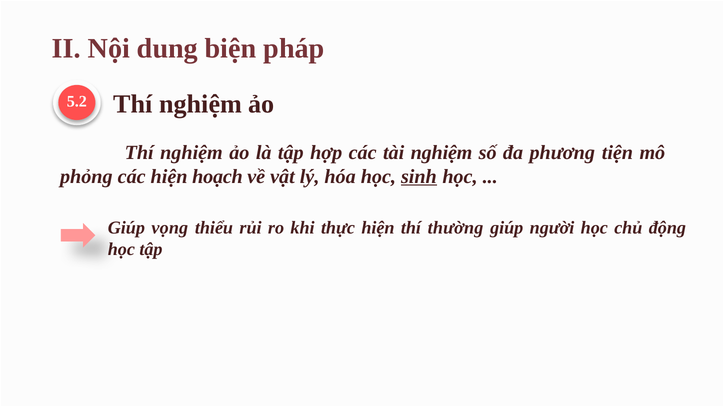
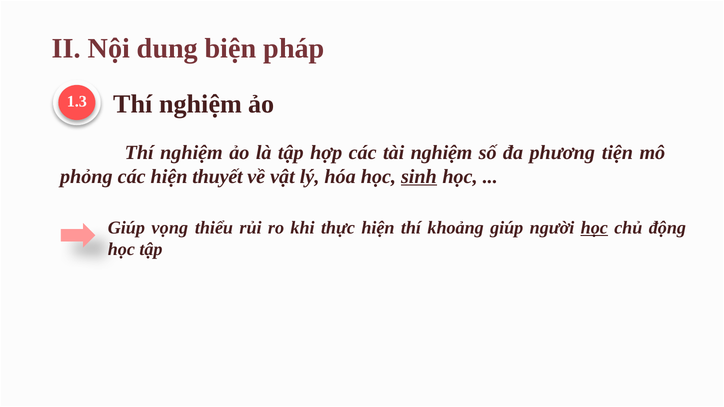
5.2: 5.2 -> 1.3
hoạch: hoạch -> thuyết
thường: thường -> khoảng
học at (594, 228) underline: none -> present
